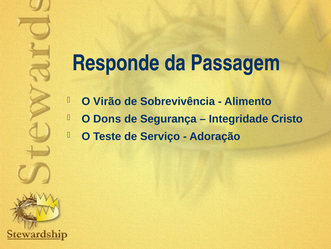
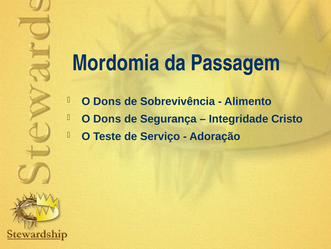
Responde: Responde -> Mordomia
Virão at (107, 101): Virão -> Dons
